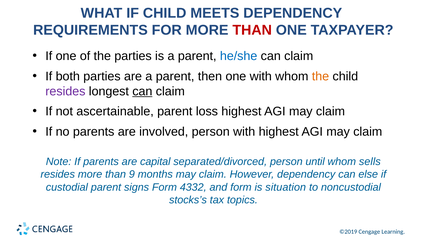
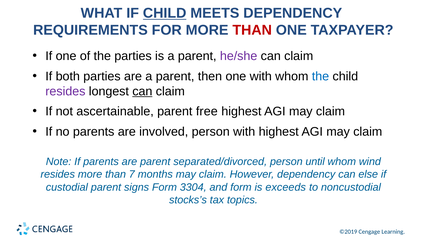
CHILD at (165, 13) underline: none -> present
he/she colour: blue -> purple
the at (320, 76) colour: orange -> blue
loss: loss -> free
are capital: capital -> parent
sells: sells -> wind
9: 9 -> 7
4332: 4332 -> 3304
situation: situation -> exceeds
